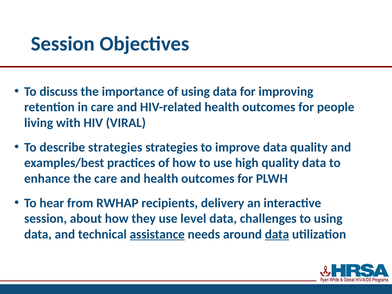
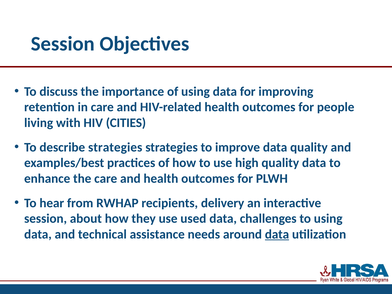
VIRAL: VIRAL -> CITIES
level: level -> used
assistance underline: present -> none
